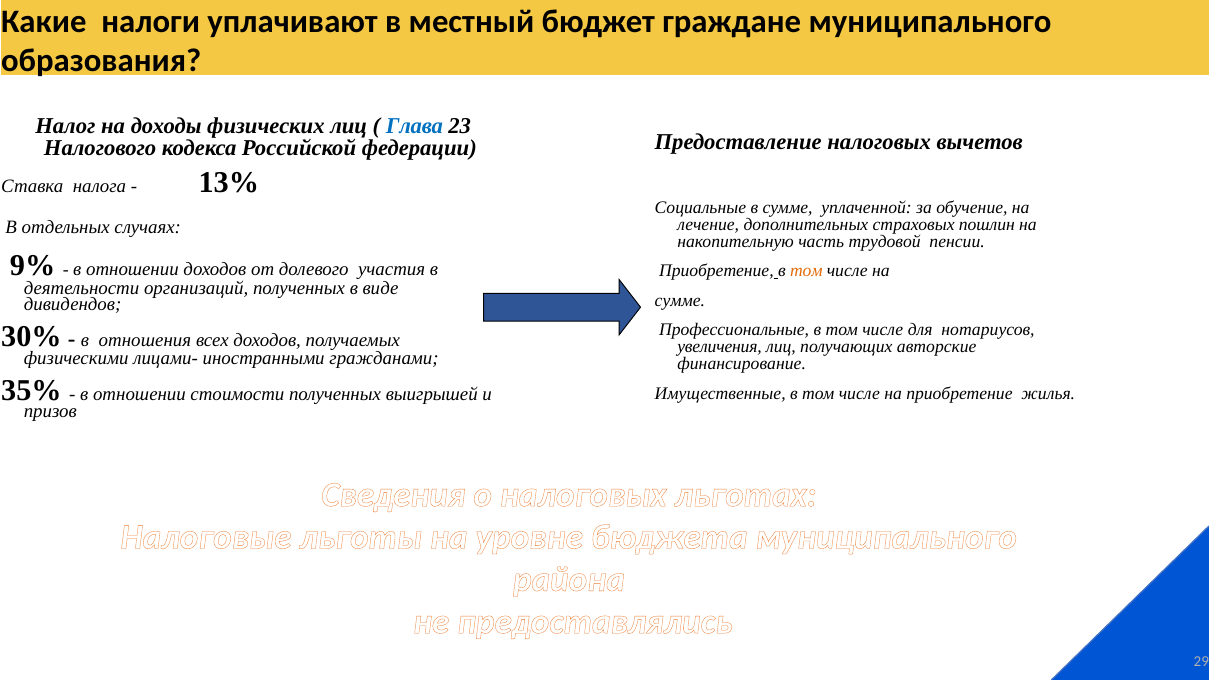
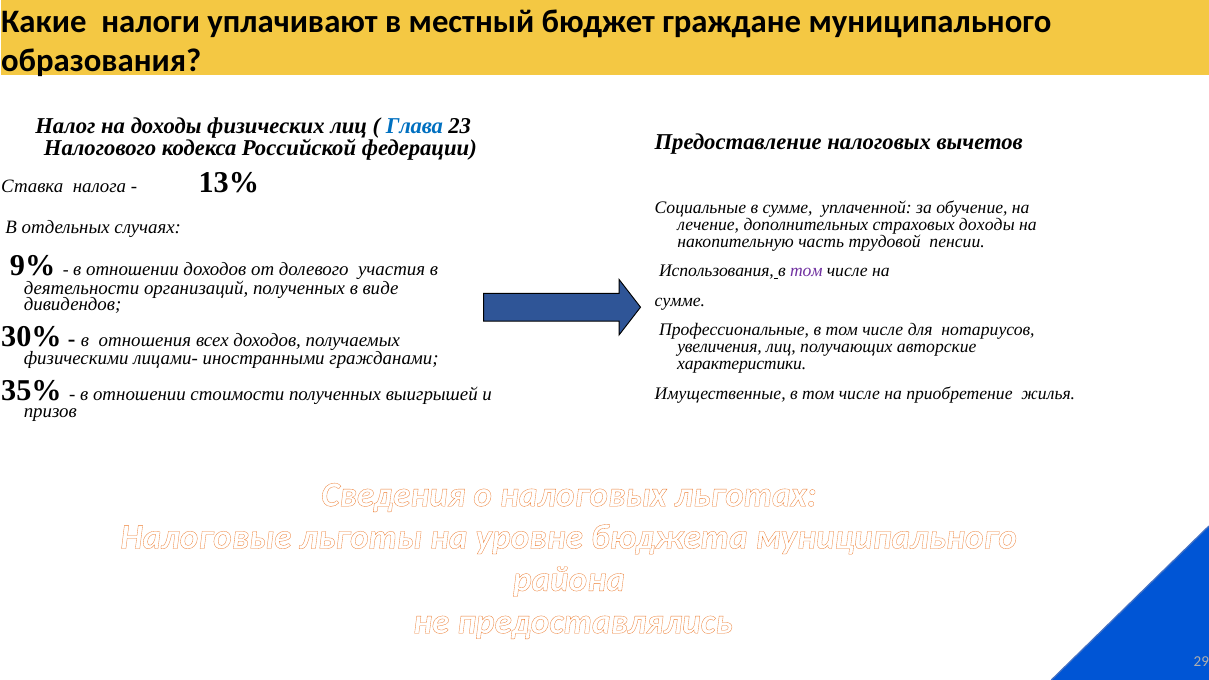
страховых пошлин: пошлин -> доходы
Приобретение at (716, 271): Приобретение -> Использования
том at (806, 271) colour: orange -> purple
финансирование: финансирование -> характеристики
